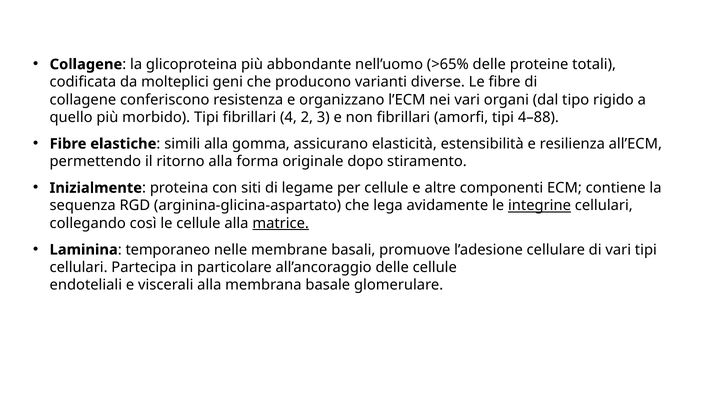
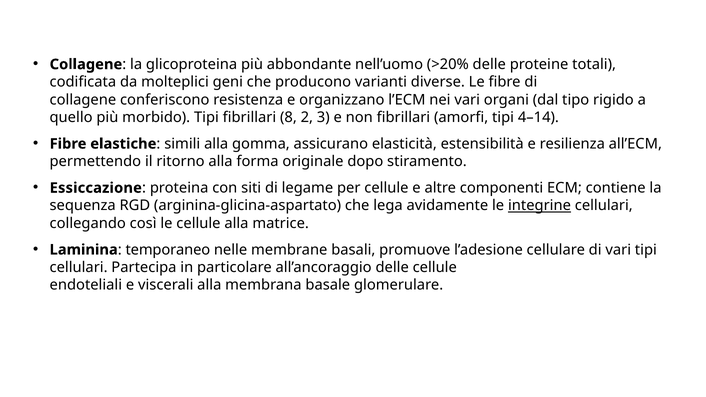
>65%: >65% -> >20%
4: 4 -> 8
4–88: 4–88 -> 4–14
Inizialmente: Inizialmente -> Essiccazione
matrice underline: present -> none
